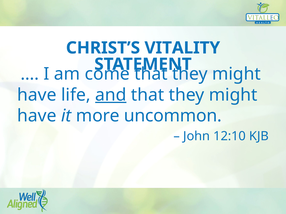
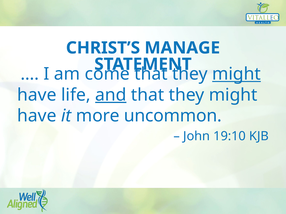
VITALITY: VITALITY -> MANAGE
might at (236, 74) underline: none -> present
12:10: 12:10 -> 19:10
